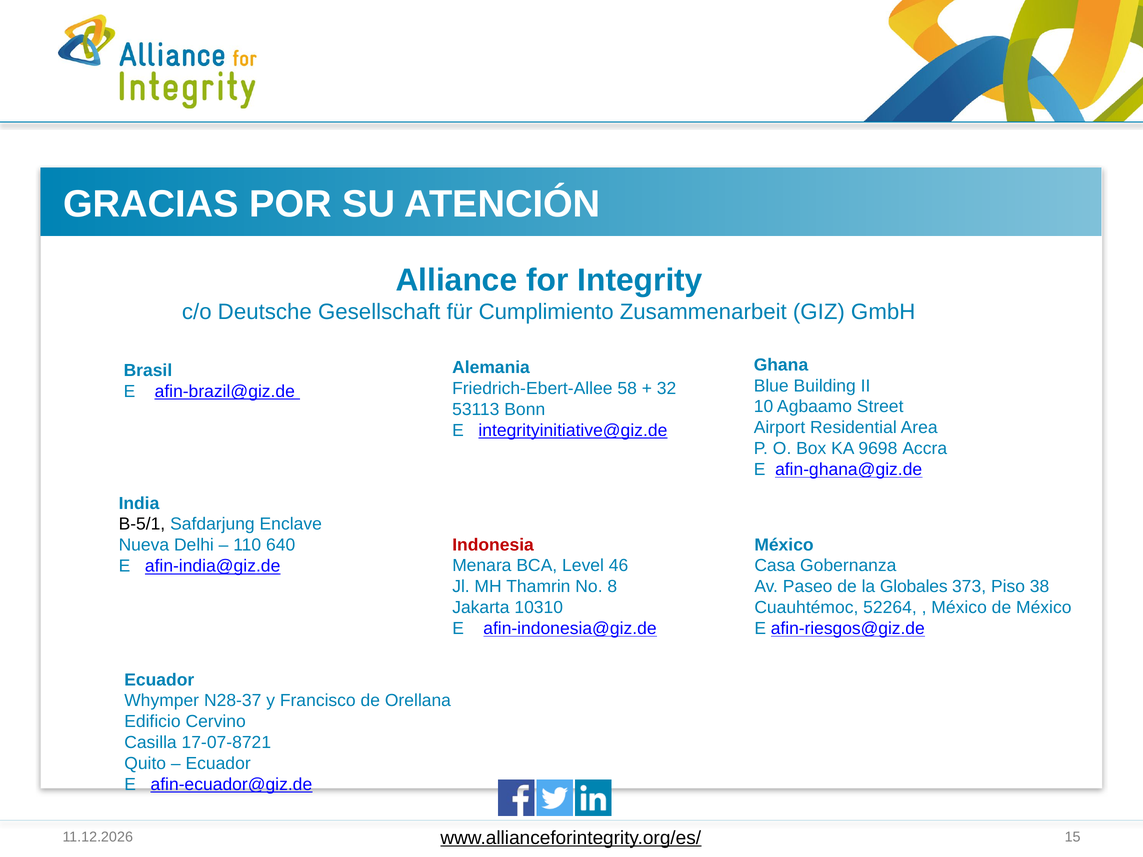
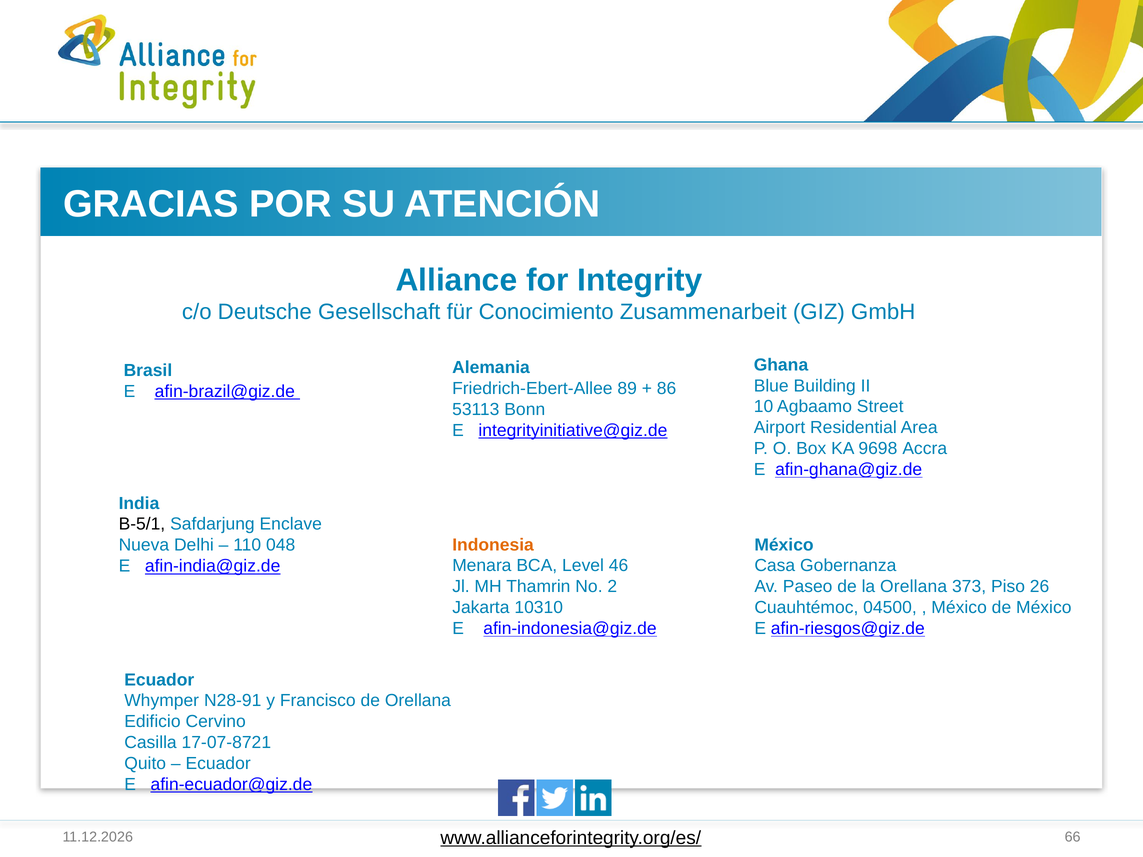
Cumplimiento: Cumplimiento -> Conocimiento
58: 58 -> 89
32: 32 -> 86
Indonesia colour: red -> orange
640: 640 -> 048
8: 8 -> 2
la Globales: Globales -> Orellana
38: 38 -> 26
52264: 52264 -> 04500
N28-37: N28-37 -> N28-91
15: 15 -> 66
